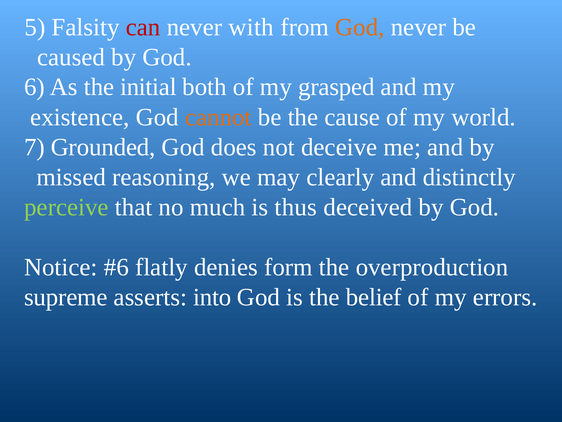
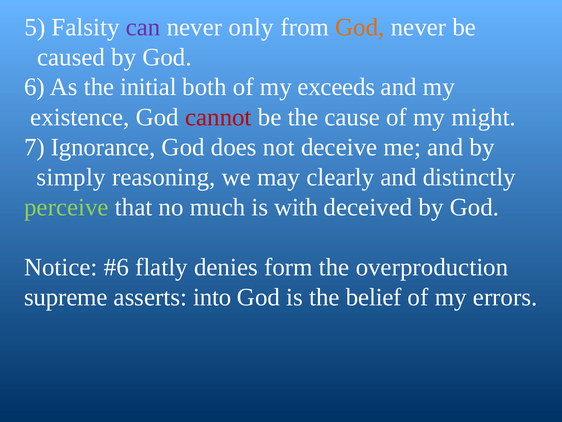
can colour: red -> purple
with: with -> only
grasped: grasped -> exceeds
cannot colour: orange -> red
world: world -> might
Grounded: Grounded -> Ignorance
missed: missed -> simply
thus: thus -> with
